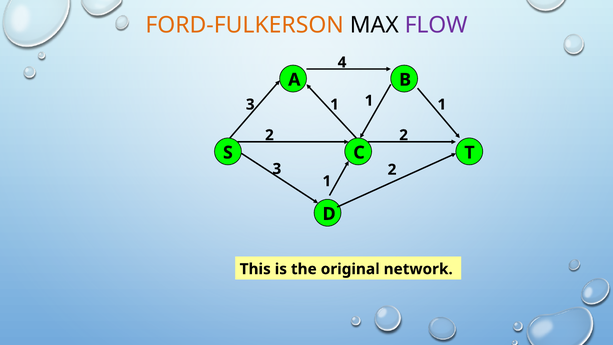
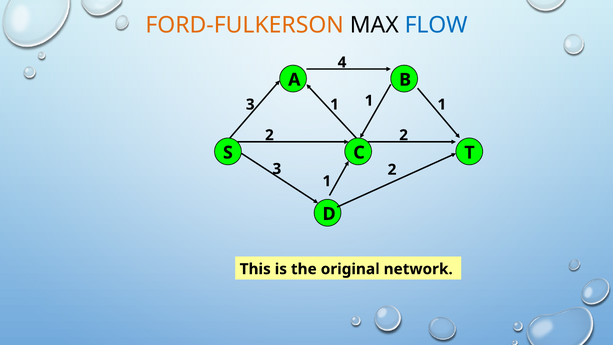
FLOW colour: purple -> blue
